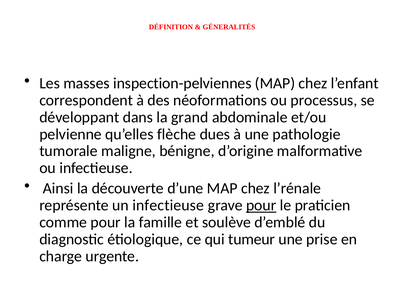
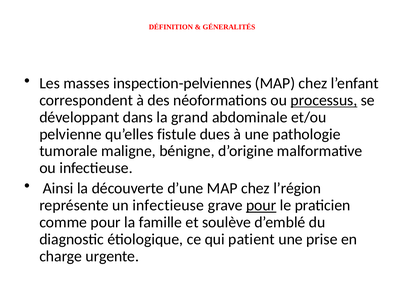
processus underline: none -> present
flèche: flèche -> fistule
l’rénale: l’rénale -> l’région
tumeur: tumeur -> patient
